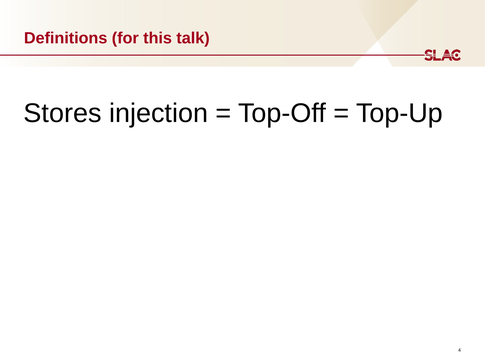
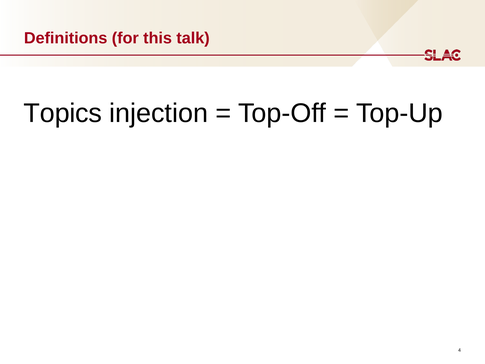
Stores: Stores -> Topics
